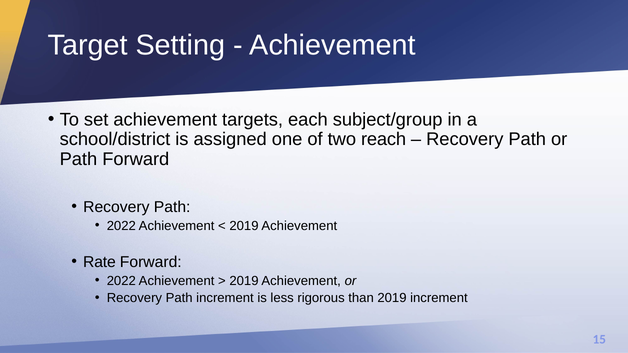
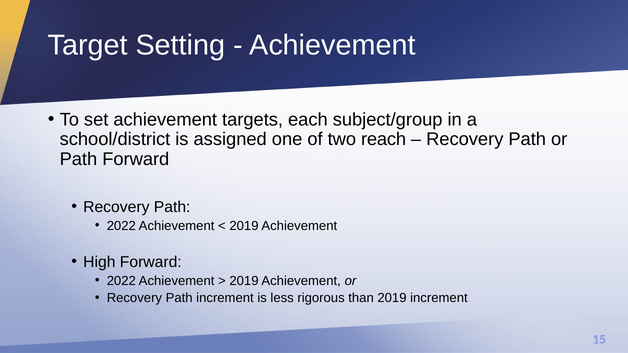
Rate: Rate -> High
